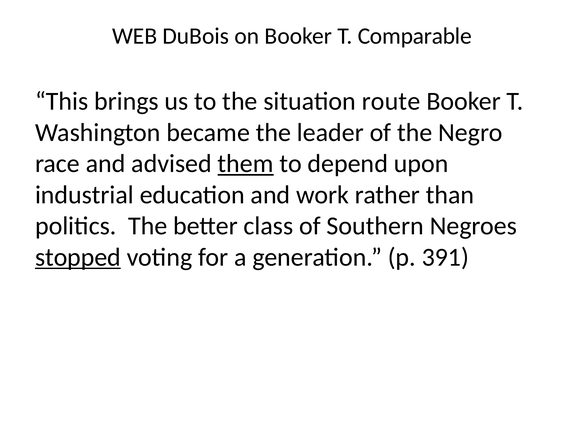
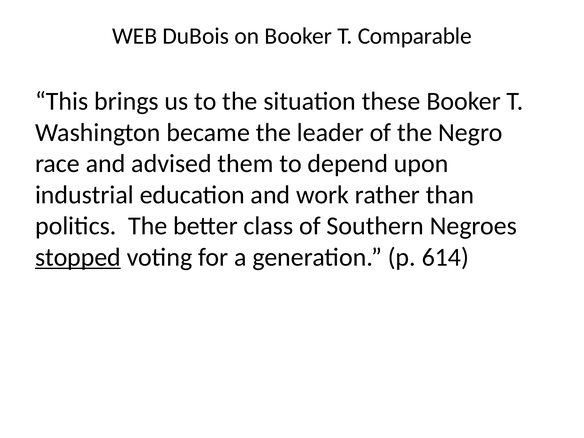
route: route -> these
them underline: present -> none
391: 391 -> 614
